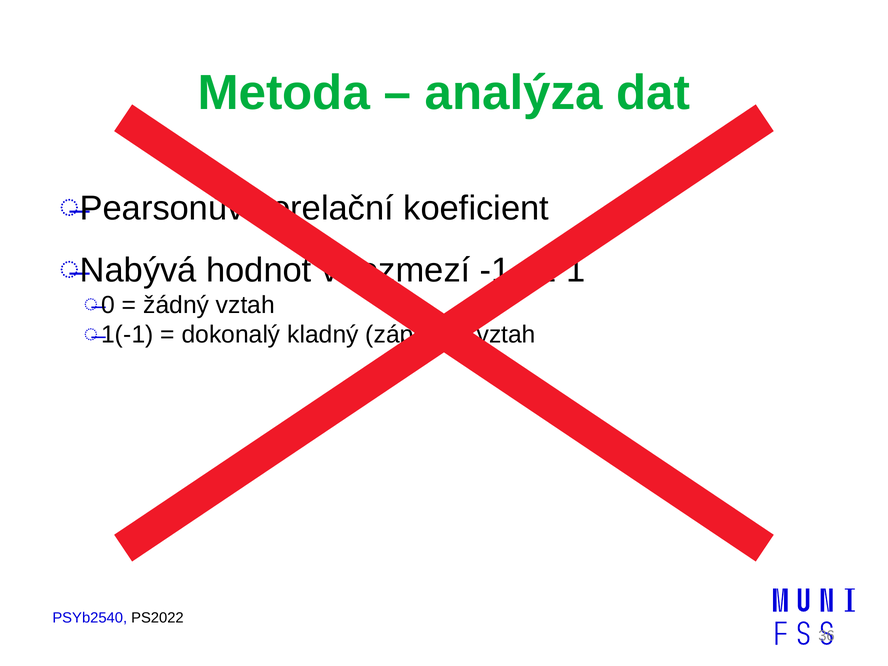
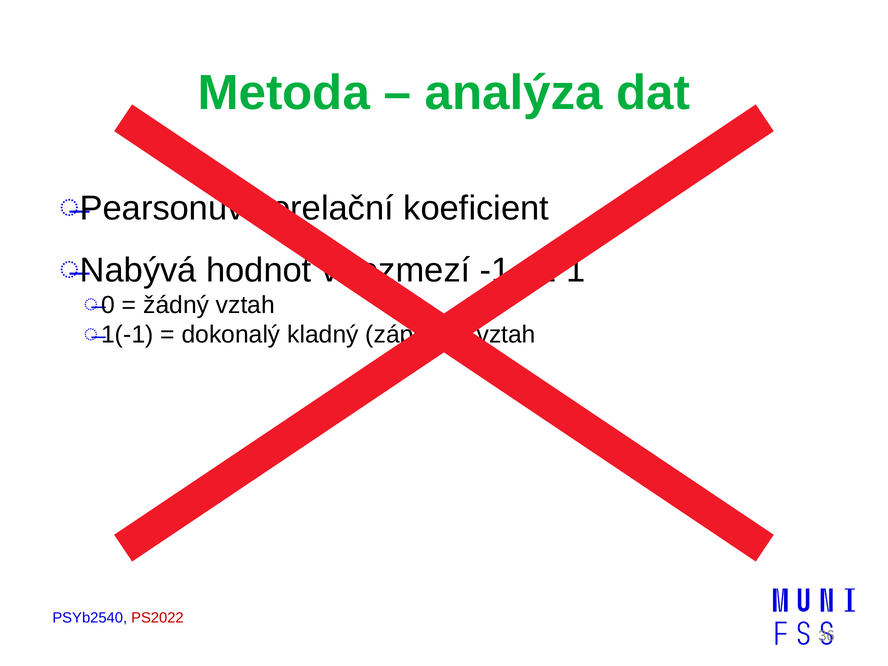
PS2022 colour: black -> red
